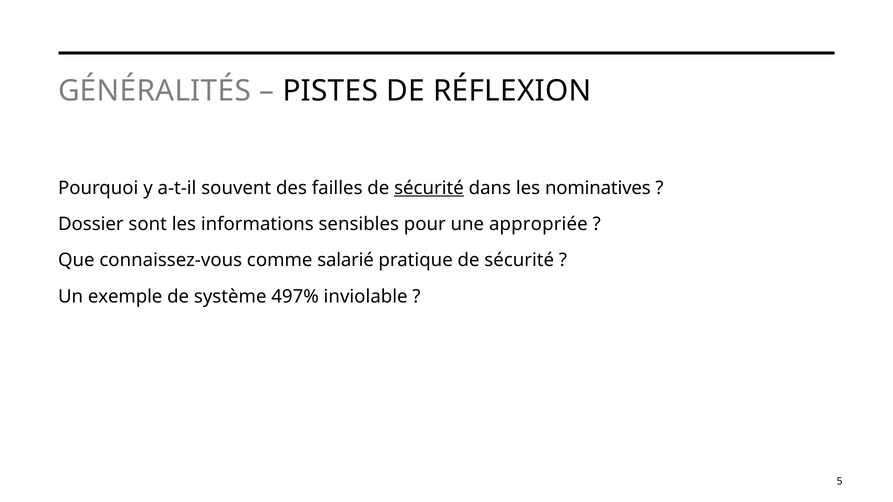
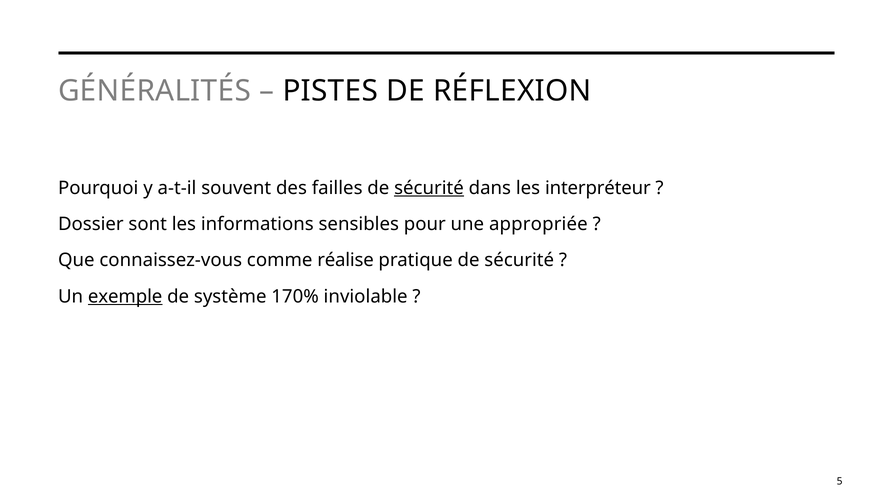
nominatives: nominatives -> interpréteur
salarié: salarié -> réalise
exemple underline: none -> present
497%: 497% -> 170%
